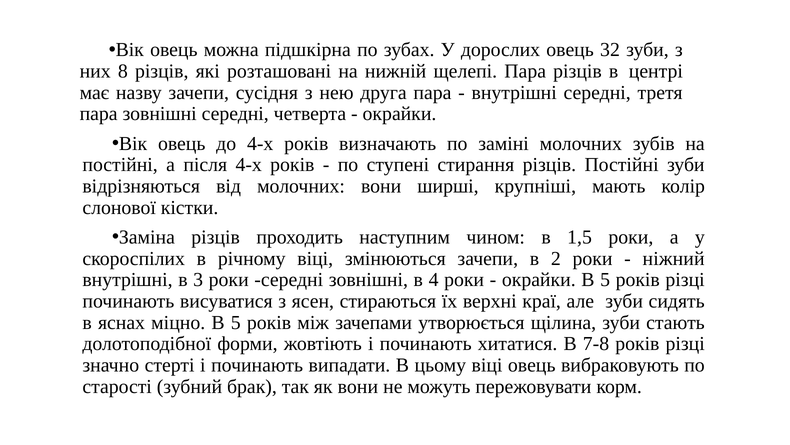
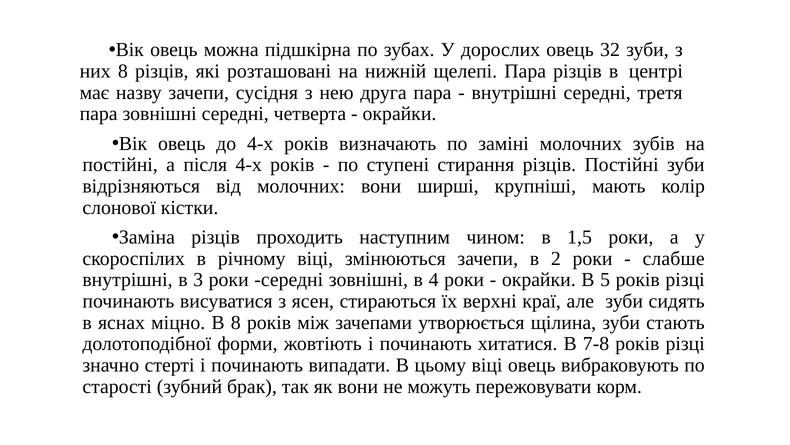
ніжний: ніжний -> слабше
міцно В 5: 5 -> 8
